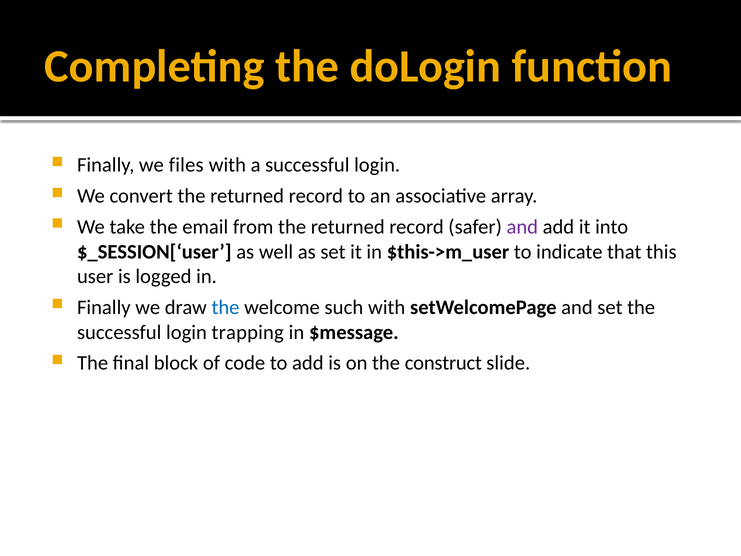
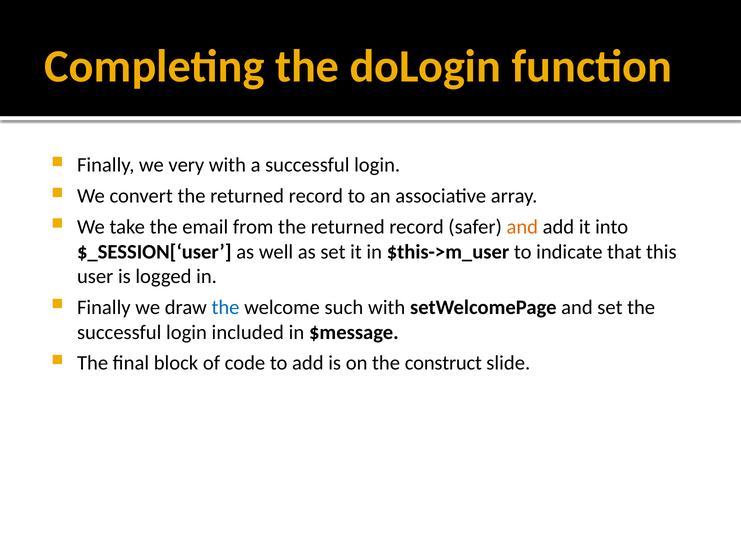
files: files -> very
and at (522, 227) colour: purple -> orange
trapping: trapping -> included
